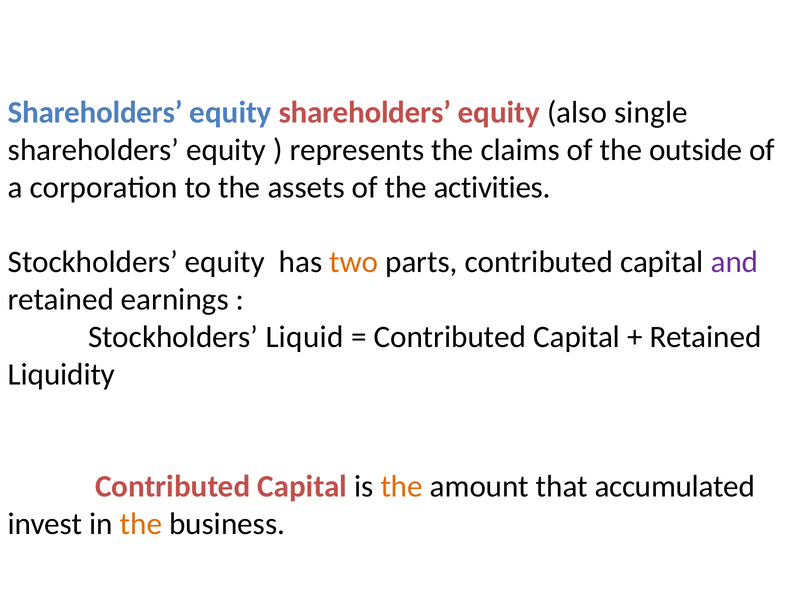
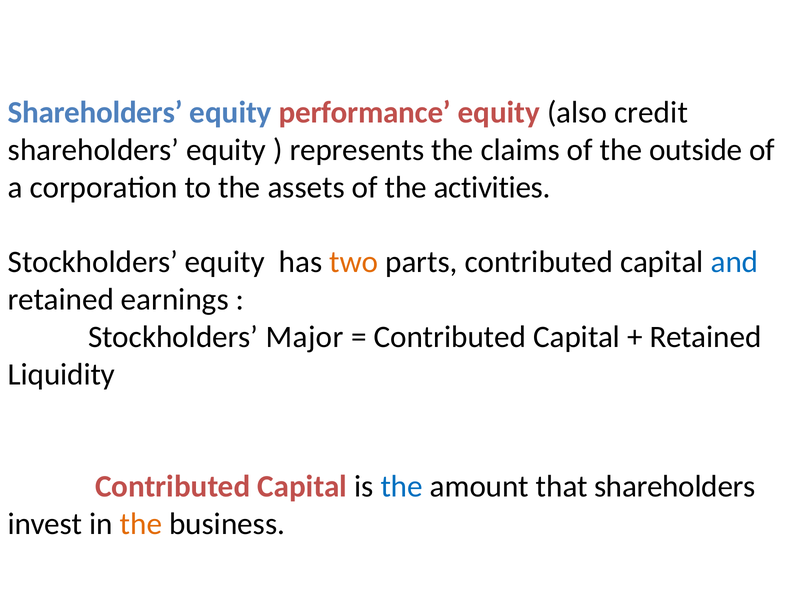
equity shareholders: shareholders -> performance
single: single -> credit
and colour: purple -> blue
Liquid: Liquid -> Major
the at (402, 487) colour: orange -> blue
that accumulated: accumulated -> shareholders
